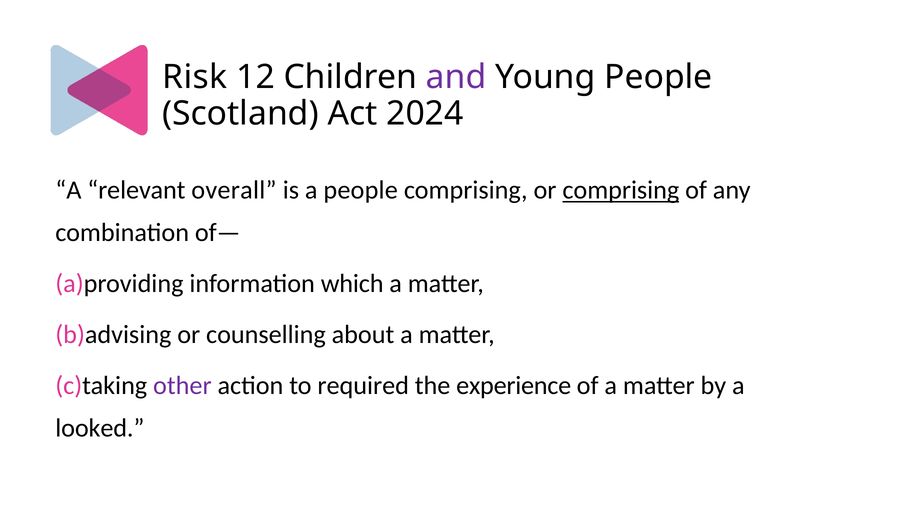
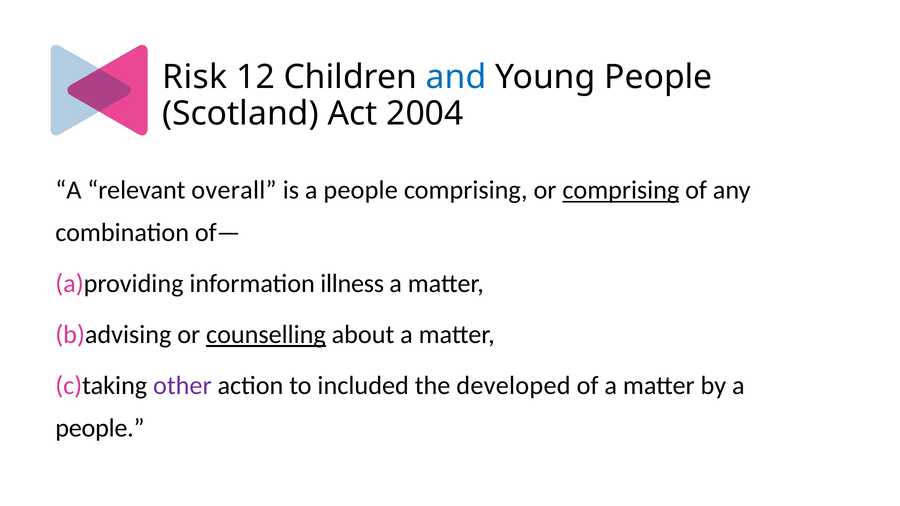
and colour: purple -> blue
2024: 2024 -> 2004
which: which -> illness
counselling underline: none -> present
required: required -> included
experience: experience -> developed
looked at (100, 428): looked -> people
